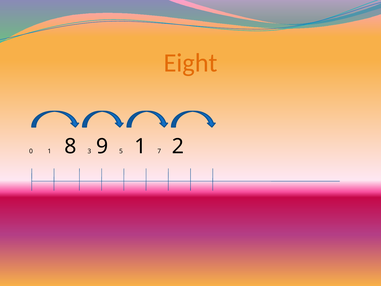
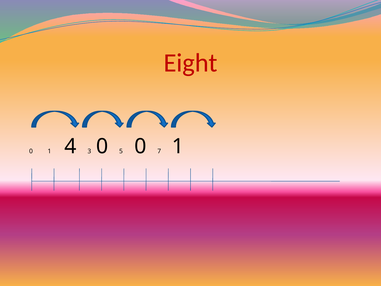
Eight colour: orange -> red
8: 8 -> 4
3 9: 9 -> 0
5 1: 1 -> 0
7 2: 2 -> 1
